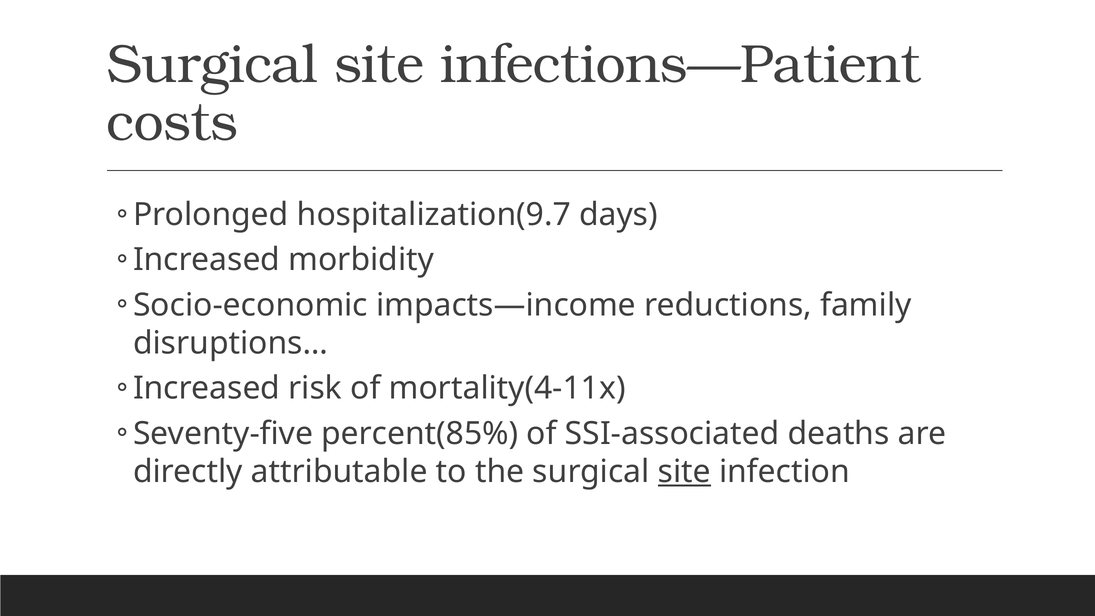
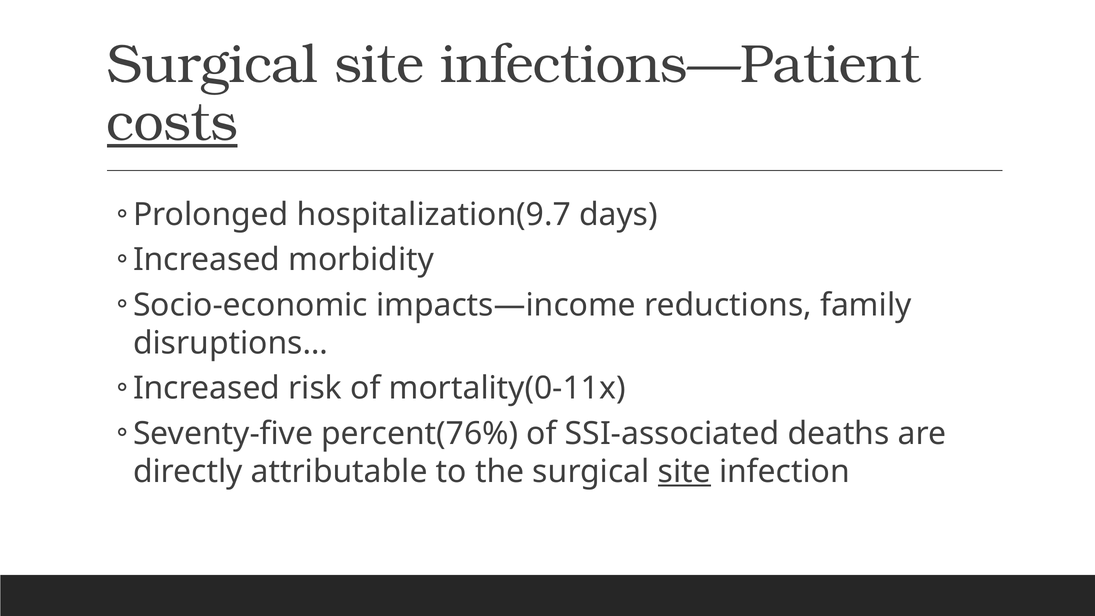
costs underline: none -> present
mortality(4-11x: mortality(4-11x -> mortality(0-11x
percent(85%: percent(85% -> percent(76%
